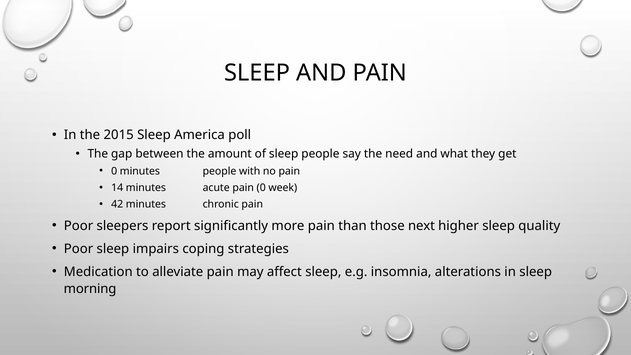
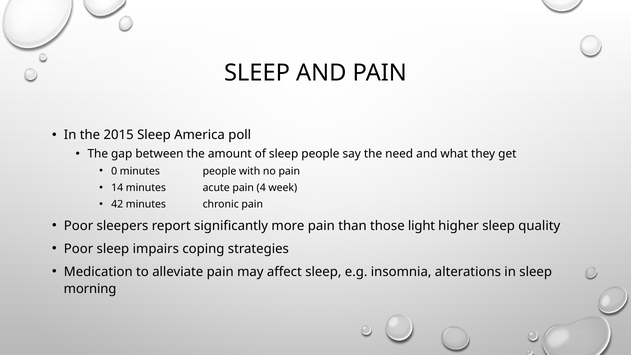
pain 0: 0 -> 4
next: next -> light
